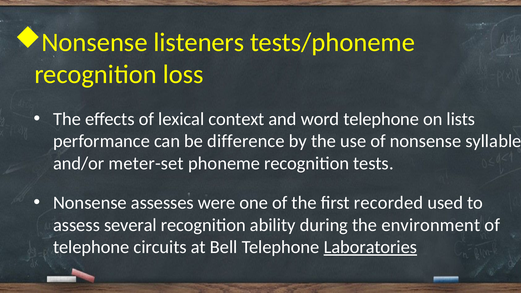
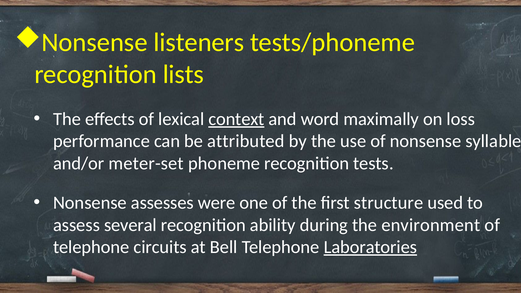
loss: loss -> lists
context underline: none -> present
word telephone: telephone -> maximally
lists: lists -> loss
difference: difference -> attributed
recorded: recorded -> structure
